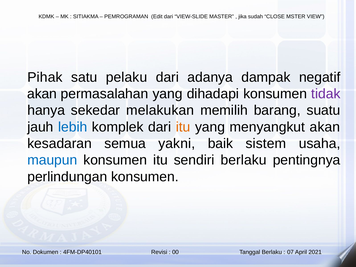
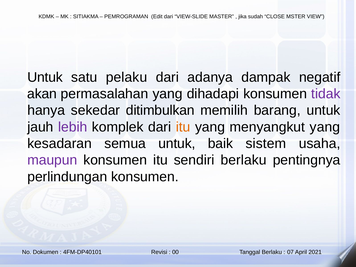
Pihak at (45, 77): Pihak -> Untuk
melakukan: melakukan -> ditimbulkan
barang suatu: suatu -> untuk
lebih colour: blue -> purple
menyangkut akan: akan -> yang
semua yakni: yakni -> untuk
maupun colour: blue -> purple
